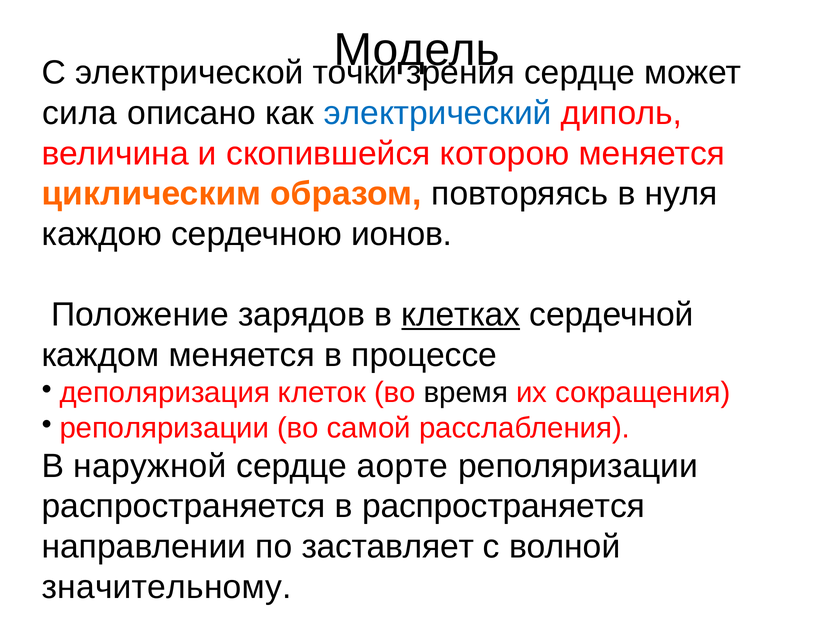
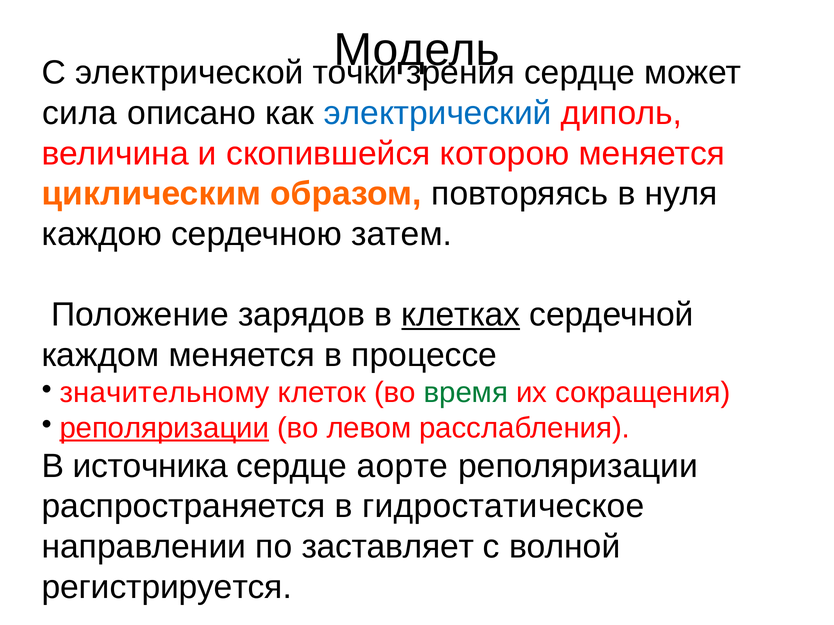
ионов: ионов -> затем
деполяризация: деполяризация -> значительному
время colour: black -> green
реполяризации at (164, 428) underline: none -> present
самой: самой -> левом
наружной: наружной -> источника
в распространяется: распространяется -> гидростатическое
значительному: значительному -> регистрируется
